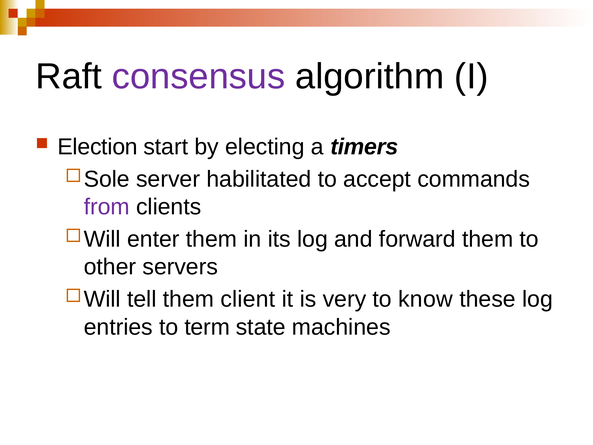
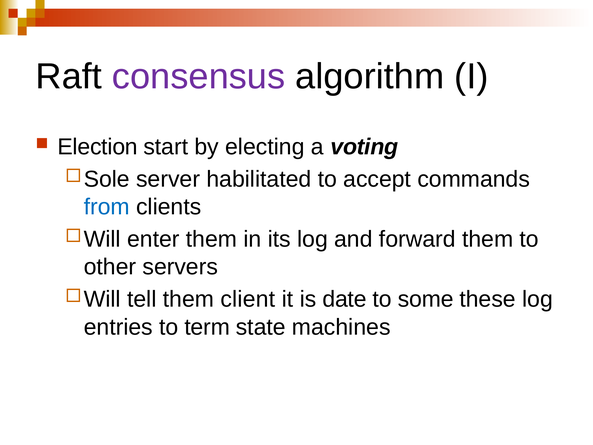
timers: timers -> voting
from colour: purple -> blue
very: very -> date
know: know -> some
